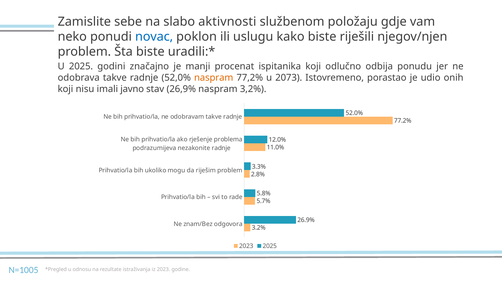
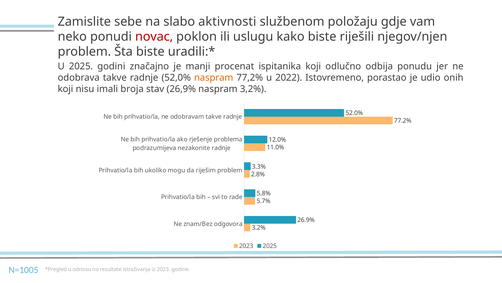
novac colour: blue -> red
2073: 2073 -> 2022
javno: javno -> broja
